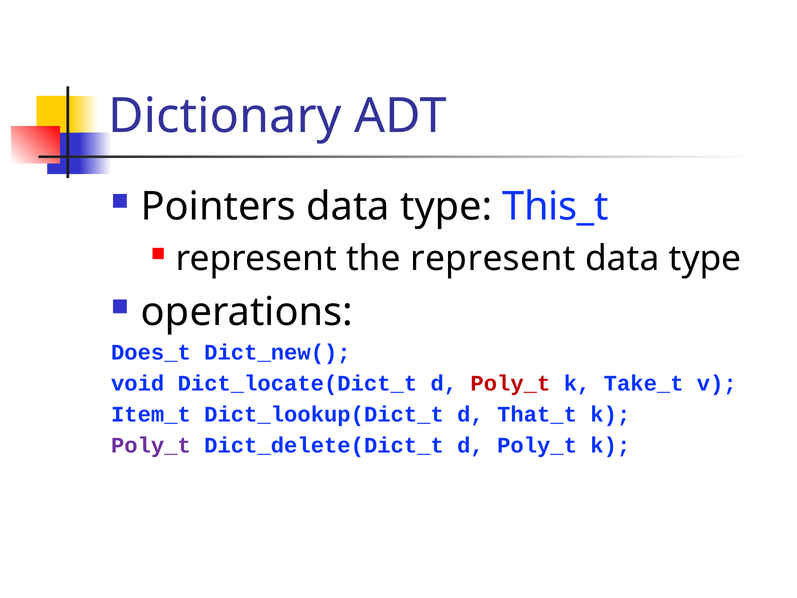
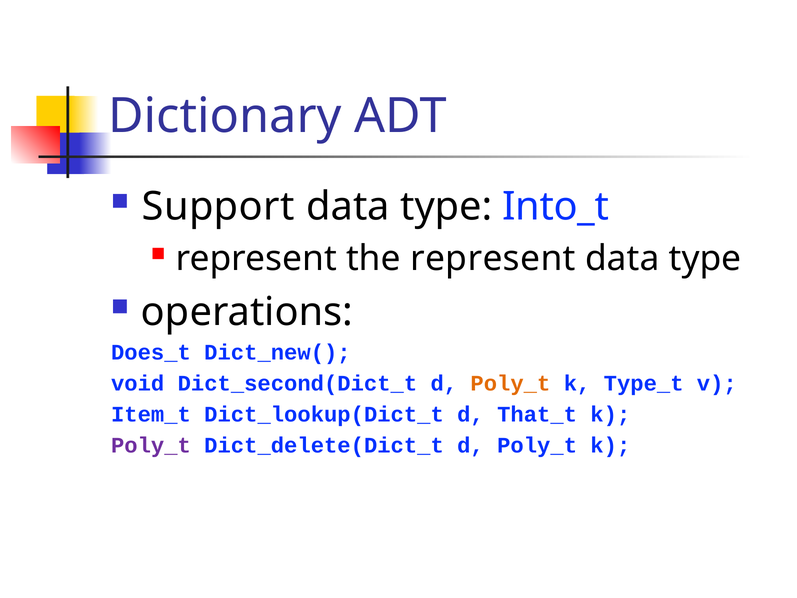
Pointers: Pointers -> Support
This_t: This_t -> Into_t
Dict_locate(Dict_t: Dict_locate(Dict_t -> Dict_second(Dict_t
Poly_t at (510, 383) colour: red -> orange
Take_t: Take_t -> Type_t
